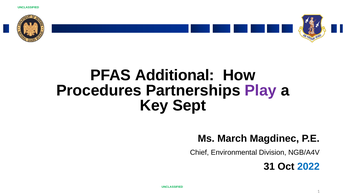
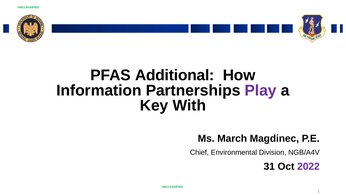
Procedures: Procedures -> Information
Sept: Sept -> With
2022 colour: blue -> purple
